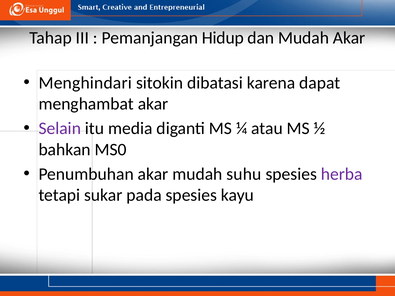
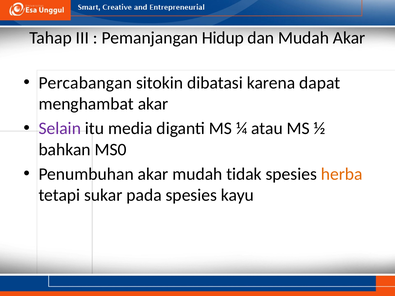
Menghindari: Menghindari -> Percabangan
suhu: suhu -> tidak
herba colour: purple -> orange
